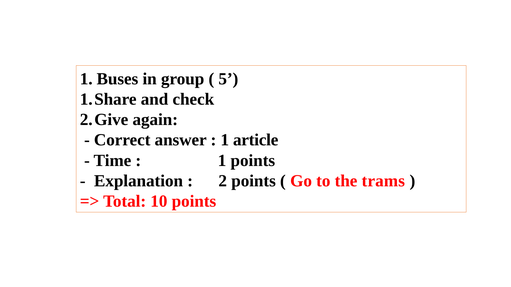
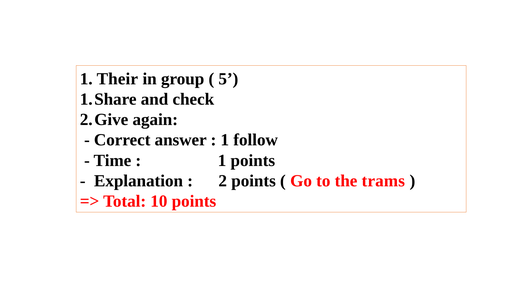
Buses: Buses -> Their
article: article -> follow
